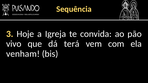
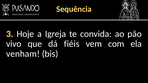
terá: terá -> fiéis
